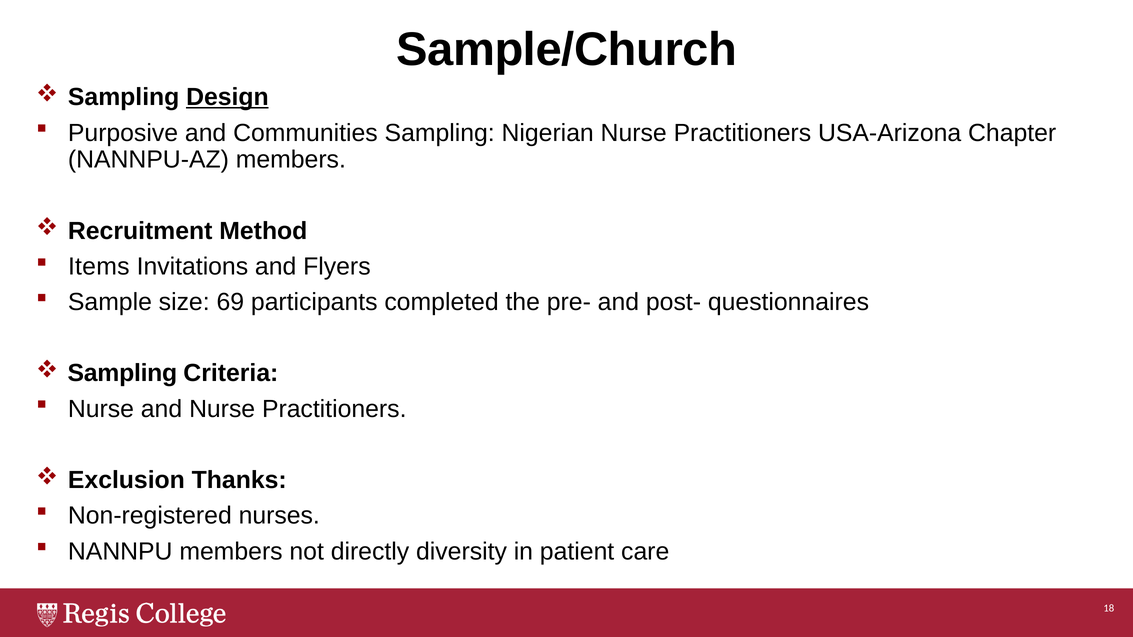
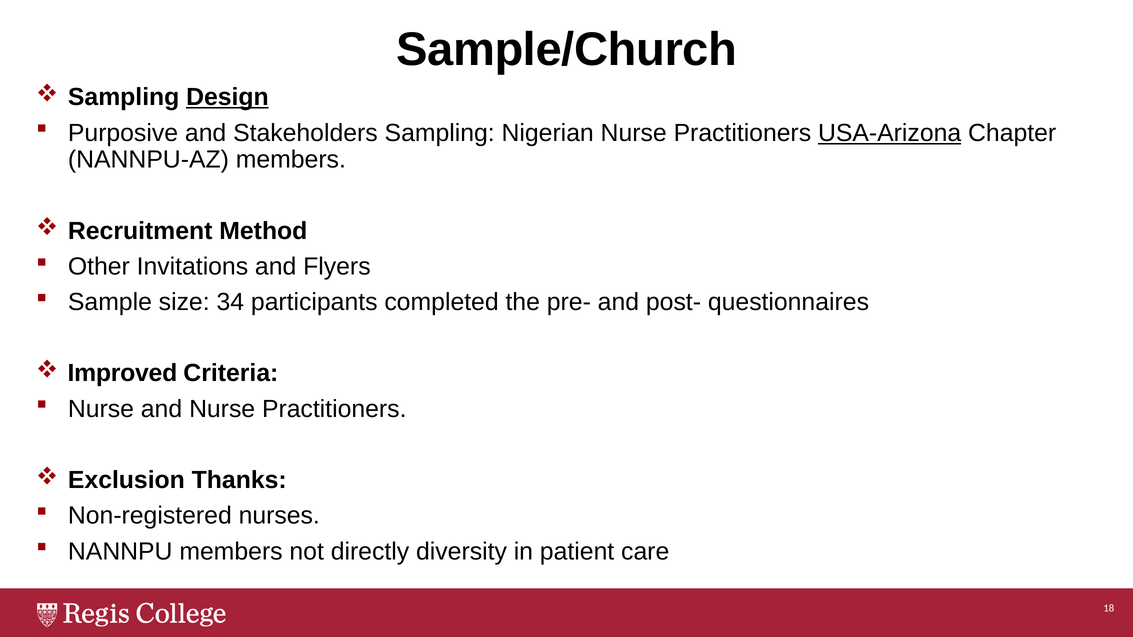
Communities: Communities -> Stakeholders
USA-Arizona underline: none -> present
Items: Items -> Other
69: 69 -> 34
Sampling at (122, 374): Sampling -> Improved
